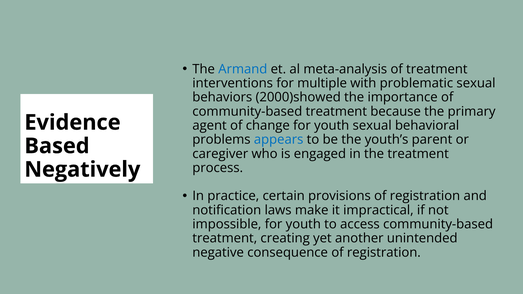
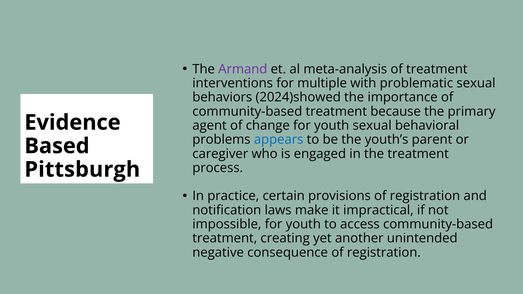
Armand colour: blue -> purple
2000)showed: 2000)showed -> 2024)showed
Negatively: Negatively -> Pittsburgh
